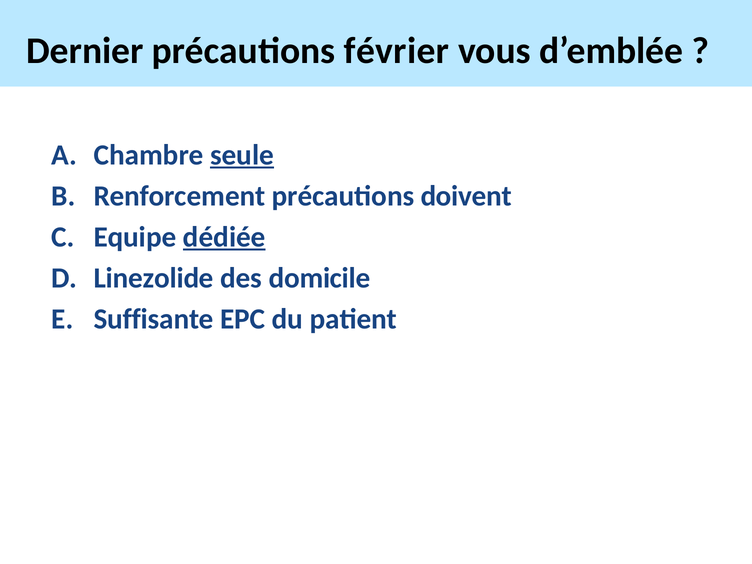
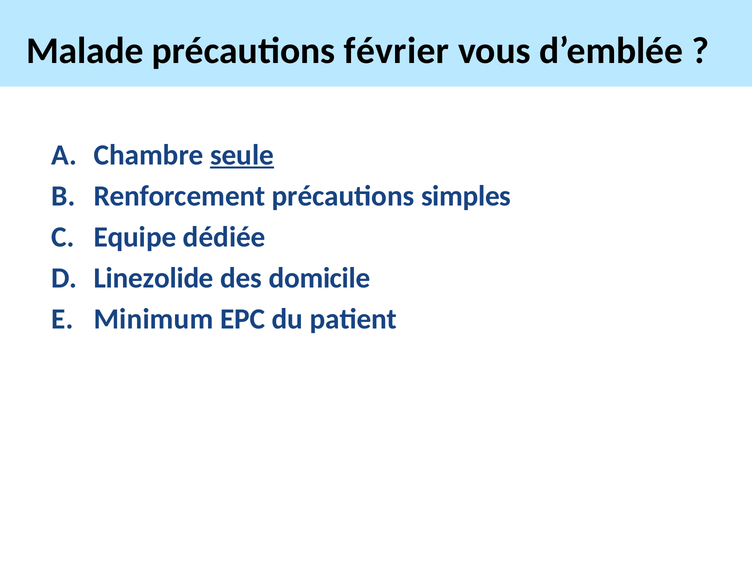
Dernier: Dernier -> Malade
doivent: doivent -> simples
dédiée underline: present -> none
Suffisante: Suffisante -> Minimum
